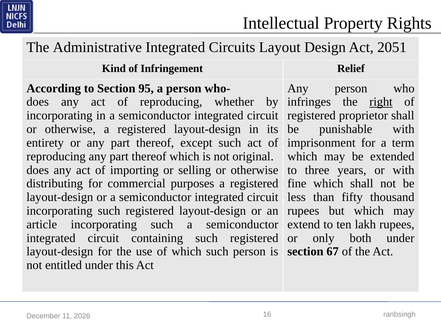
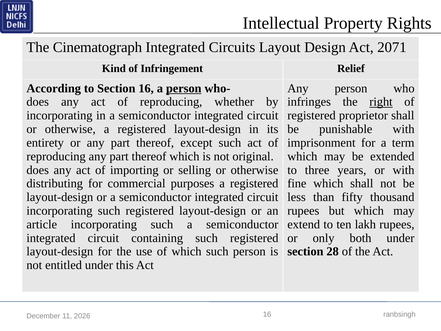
Administrative: Administrative -> Cinematograph
2051: 2051 -> 2071
Section 95: 95 -> 16
person at (184, 88) underline: none -> present
67: 67 -> 28
